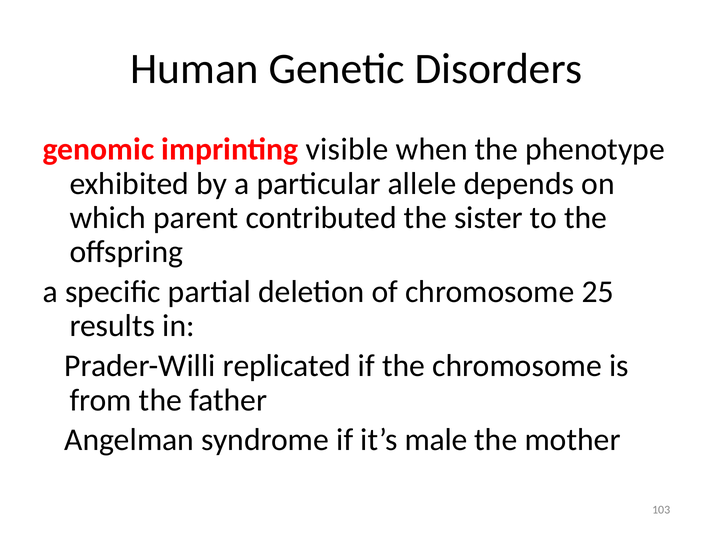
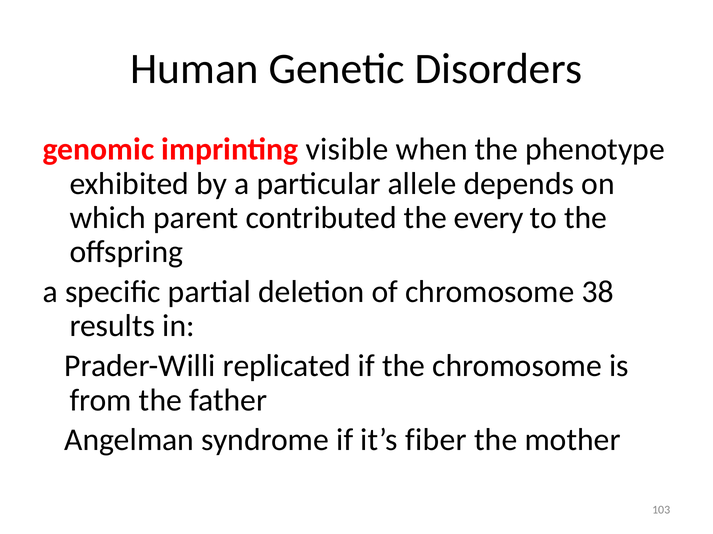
sister: sister -> every
25: 25 -> 38
male: male -> fiber
